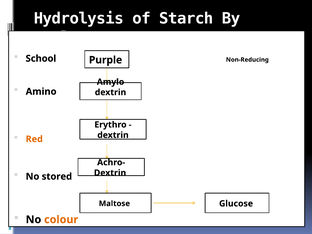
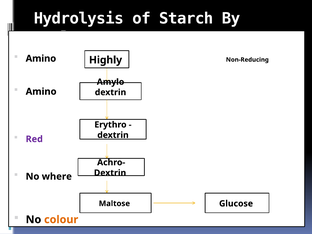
School at (41, 59): School -> Amino
Purple: Purple -> Highly
Red colour: orange -> purple
stored: stored -> where
